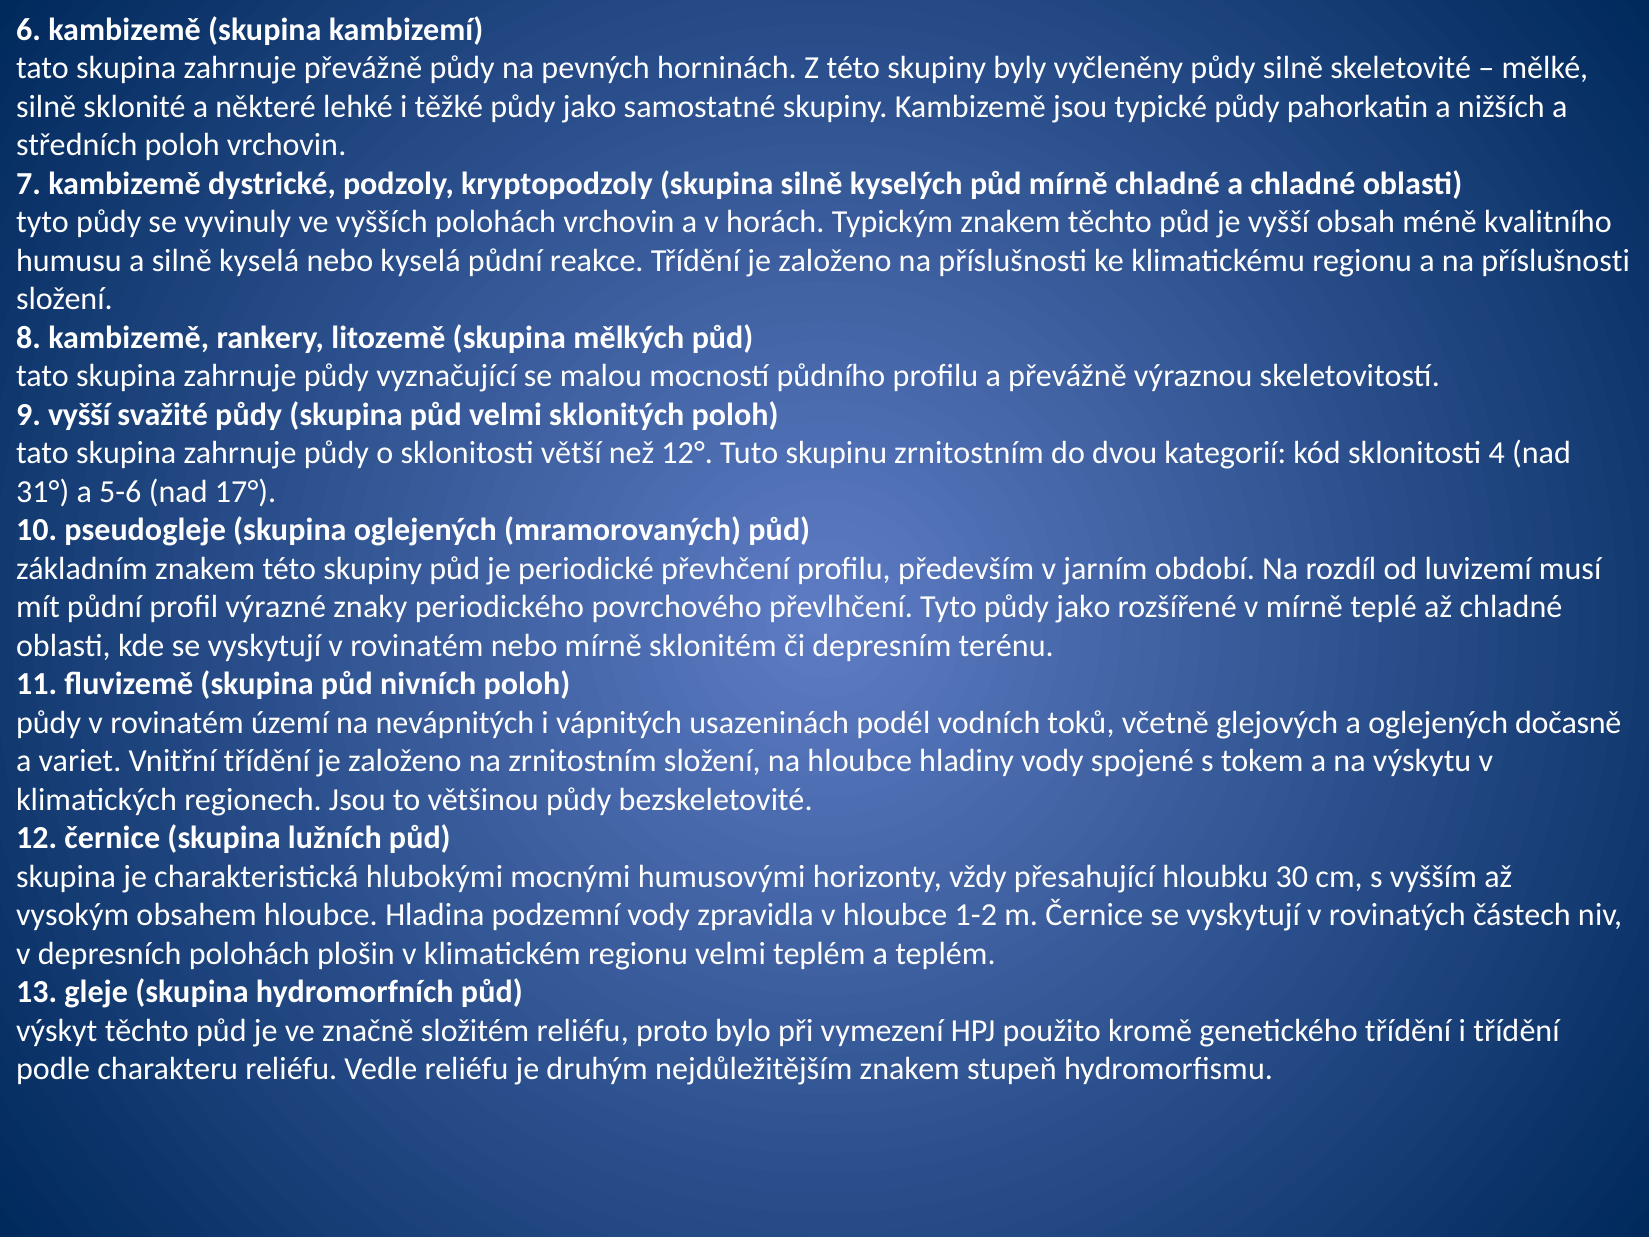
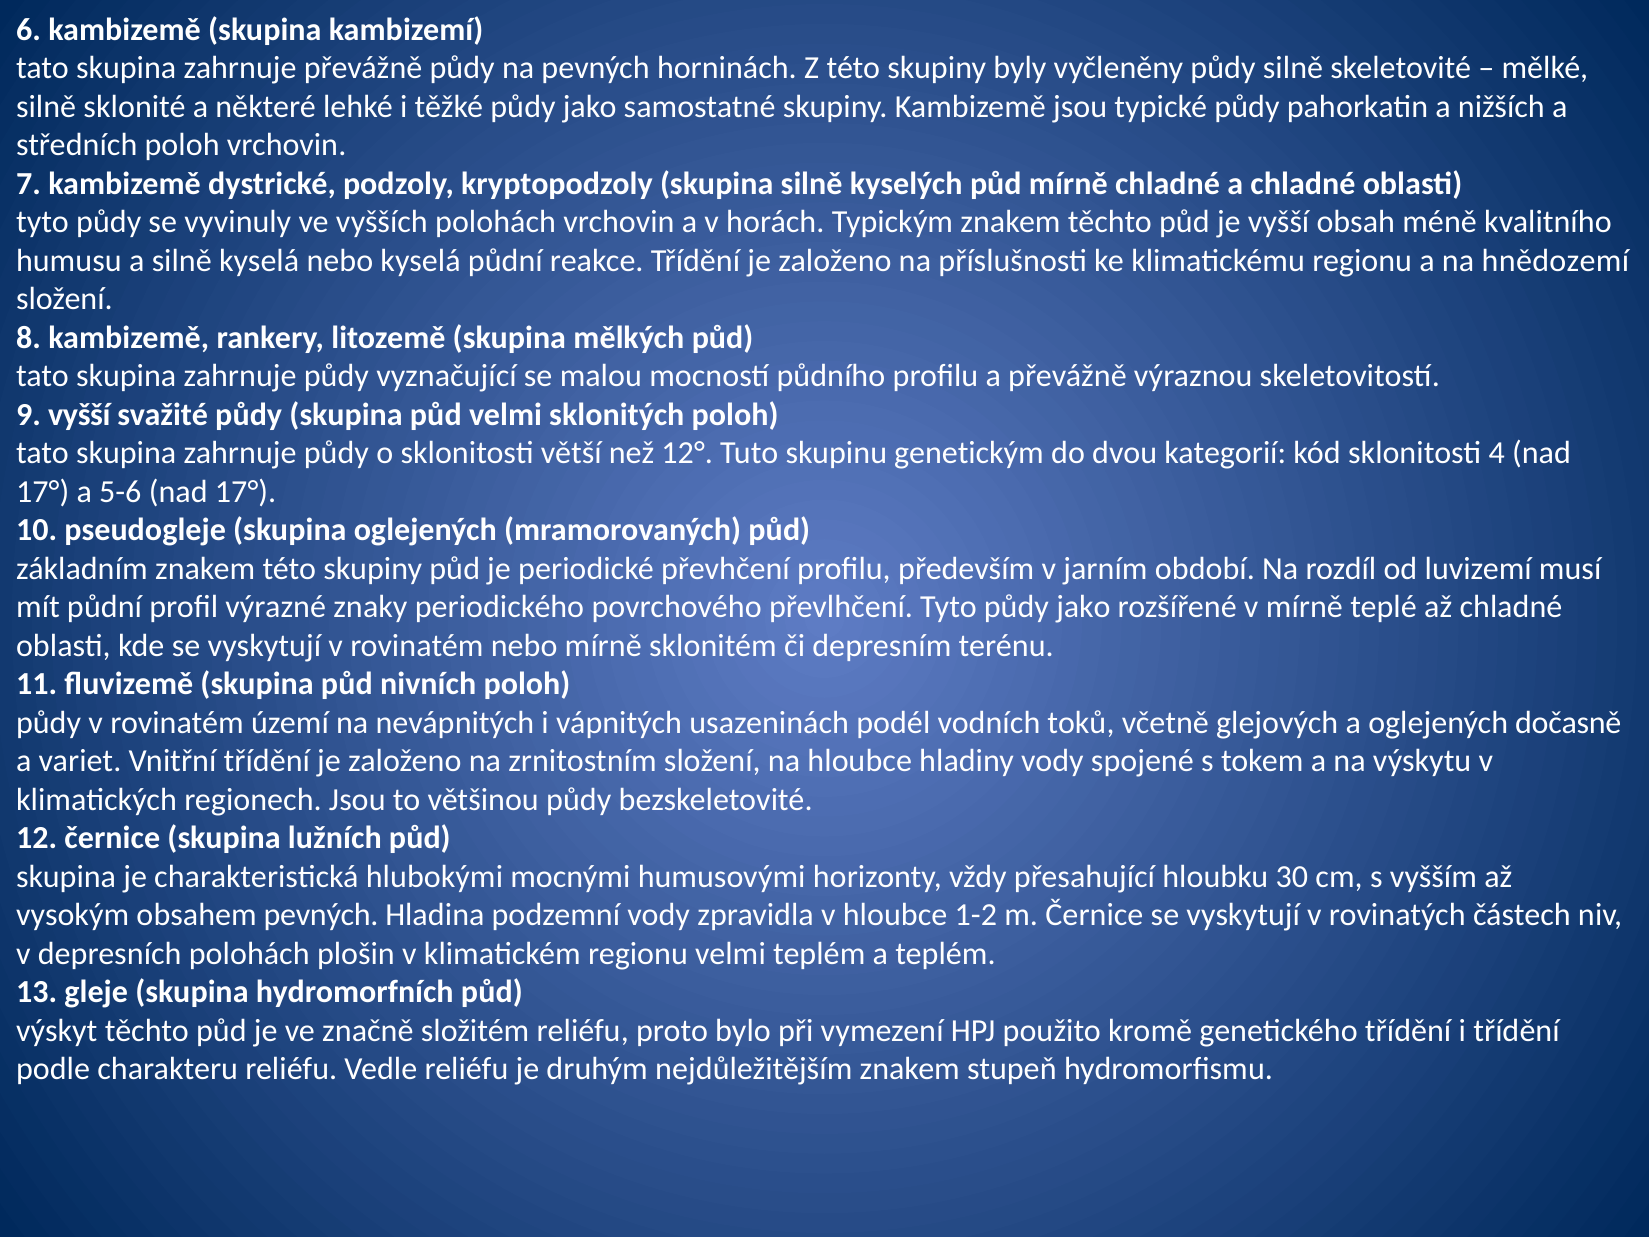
a na příslušnosti: příslušnosti -> hnědozemí
skupinu zrnitostním: zrnitostním -> genetickým
31° at (43, 492): 31° -> 17°
obsahem hloubce: hloubce -> pevných
